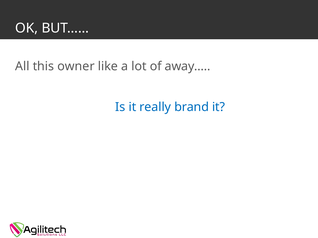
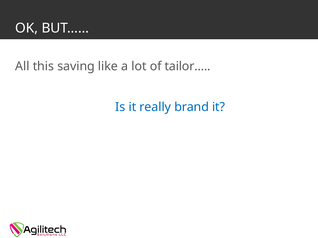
owner: owner -> saving
away…: away… -> tailor…
